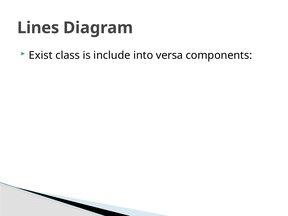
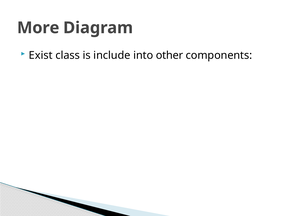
Lines: Lines -> More
versa: versa -> other
